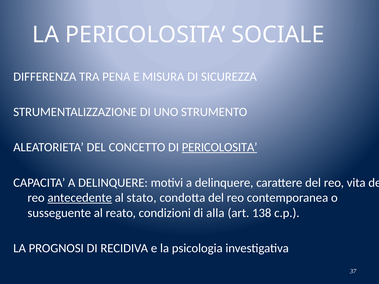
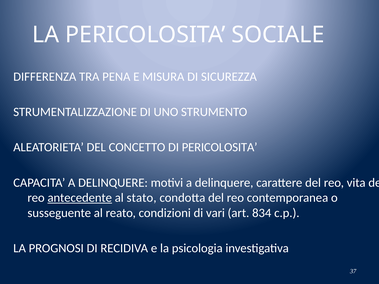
PERICOLOSITA at (220, 147) underline: present -> none
alla: alla -> vari
138: 138 -> 834
